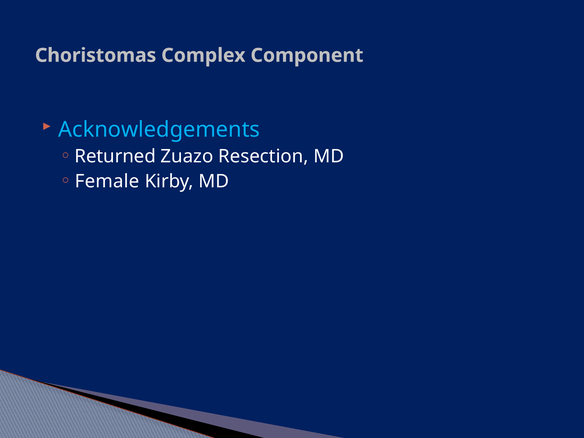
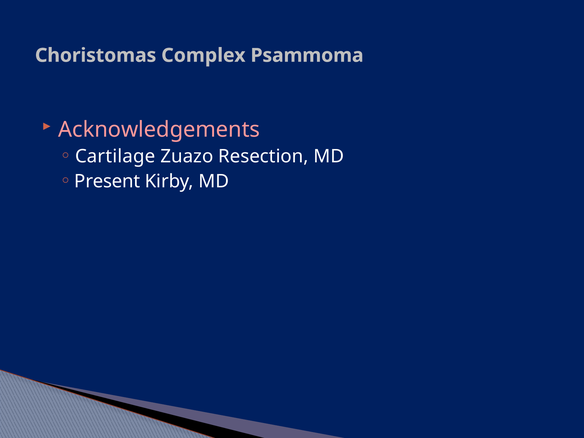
Component: Component -> Psammoma
Acknowledgements colour: light blue -> pink
Returned: Returned -> Cartilage
Female: Female -> Present
